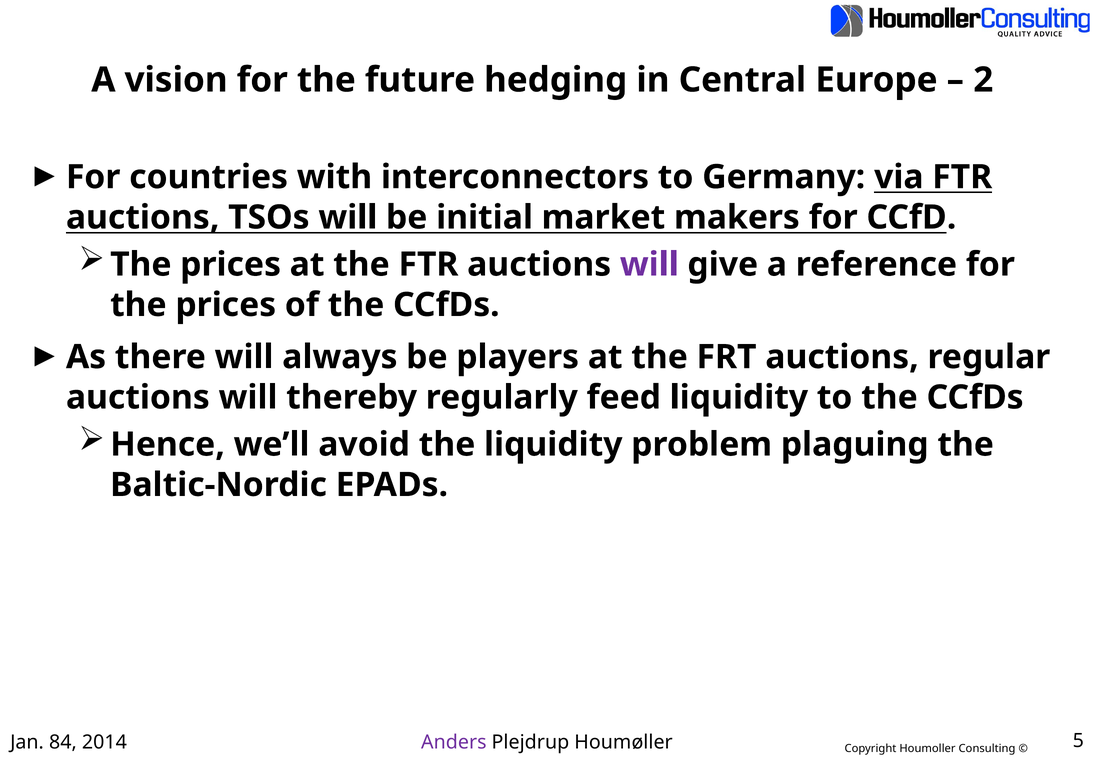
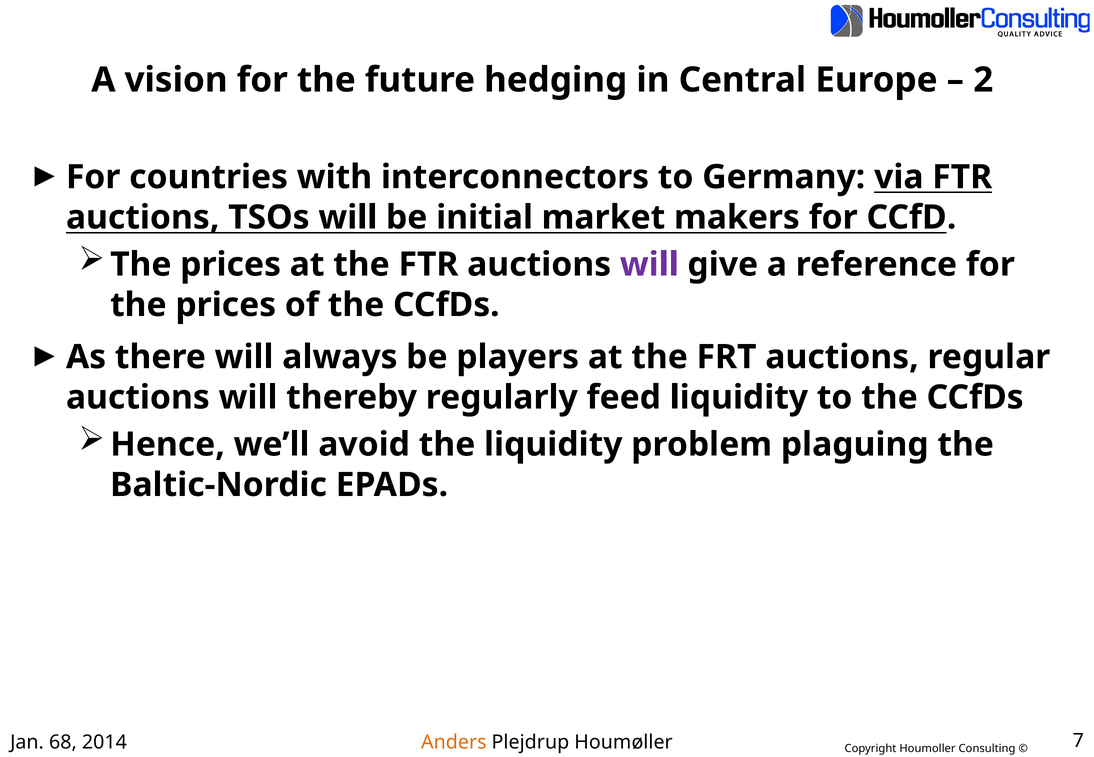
84: 84 -> 68
Anders colour: purple -> orange
5: 5 -> 7
